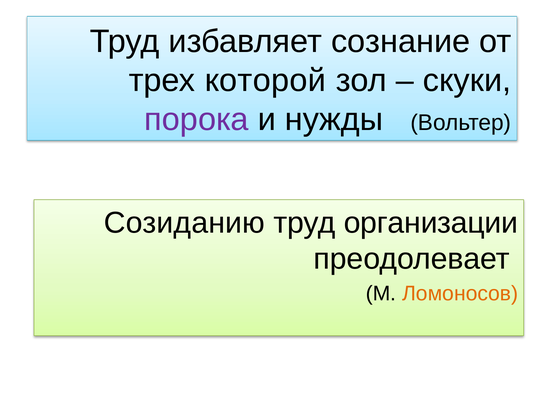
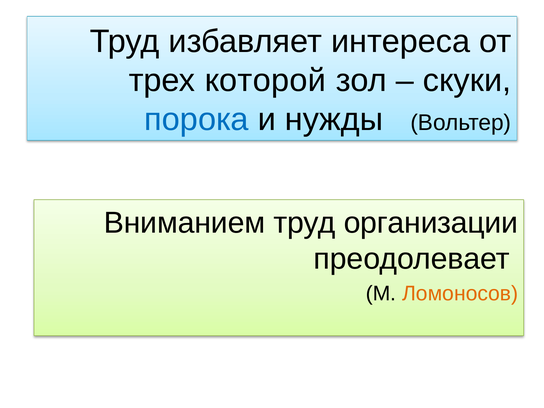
сознание: сознание -> интереса
порока colour: purple -> blue
Созиданию: Созиданию -> Вниманием
